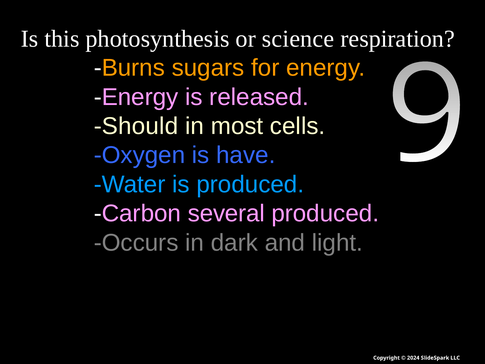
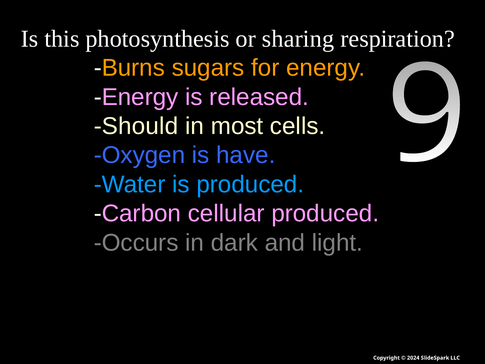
science: science -> sharing
several: several -> cellular
